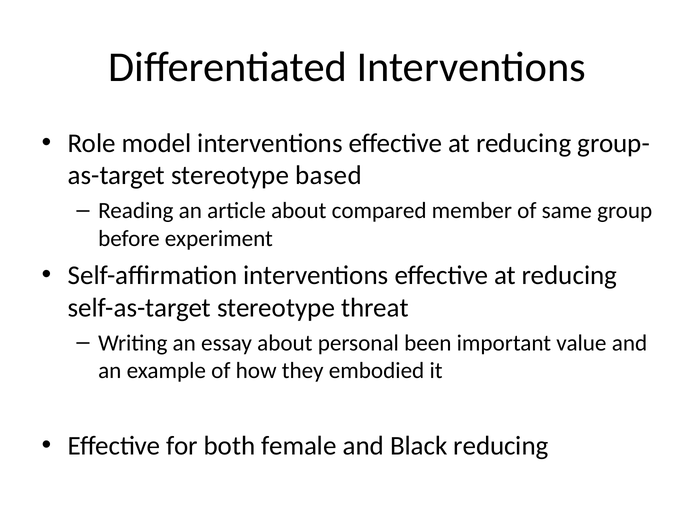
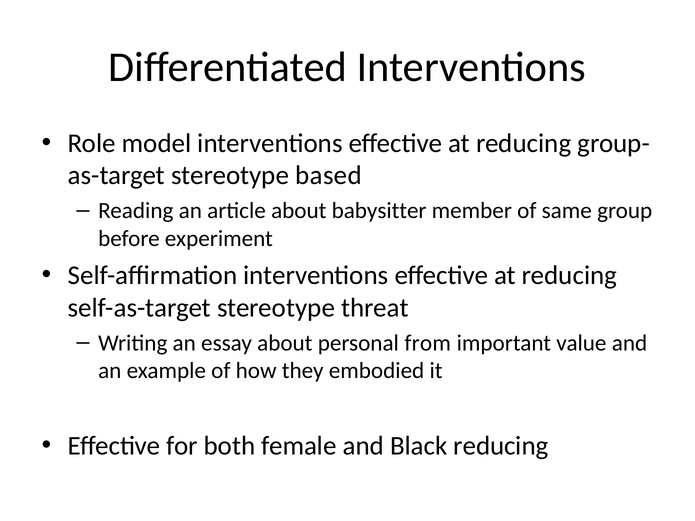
compared: compared -> babysitter
been: been -> from
